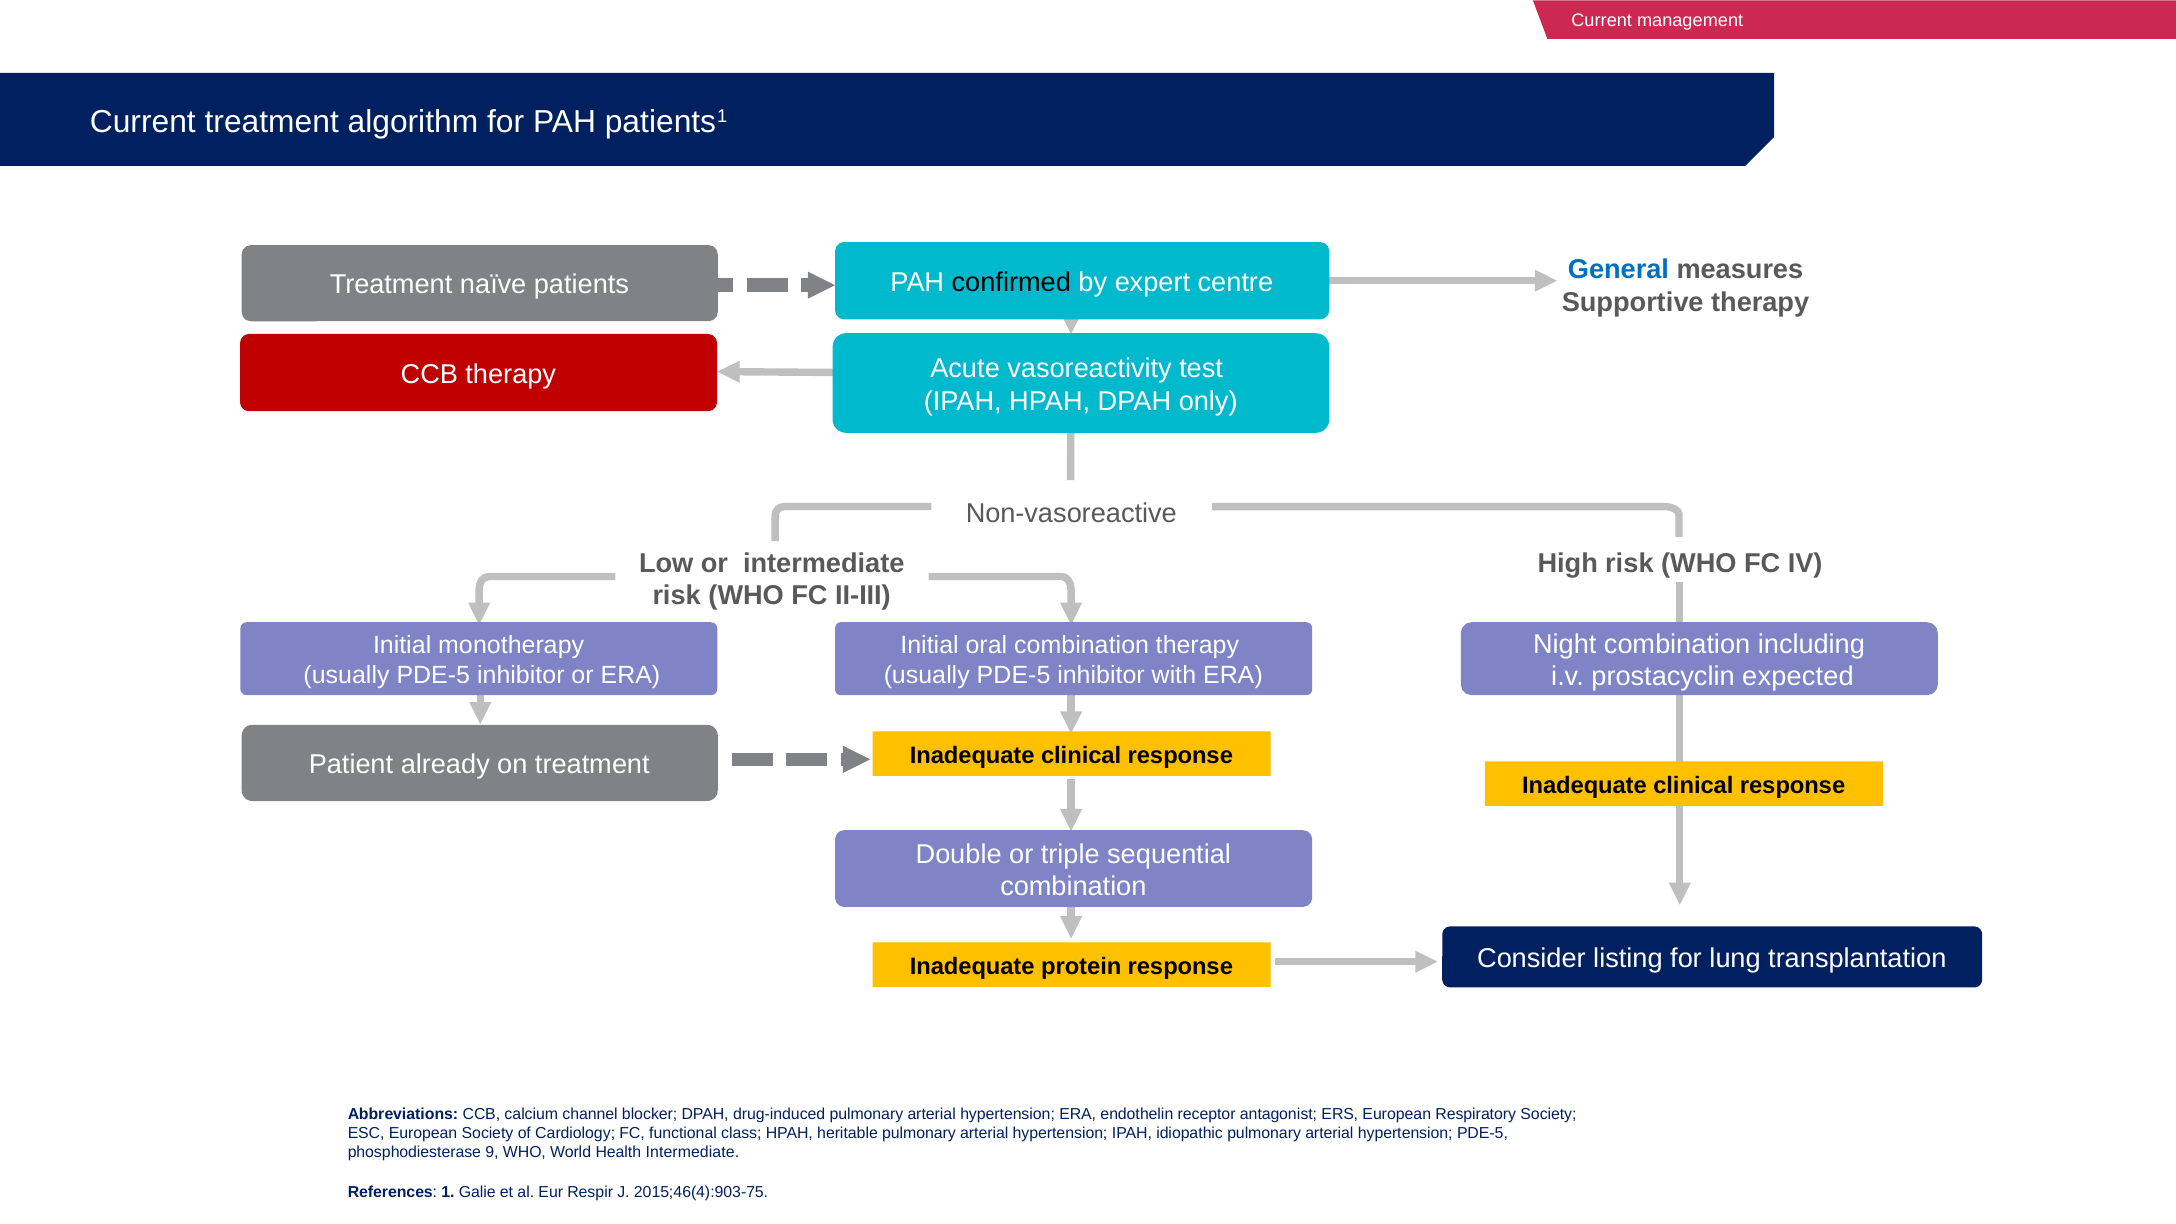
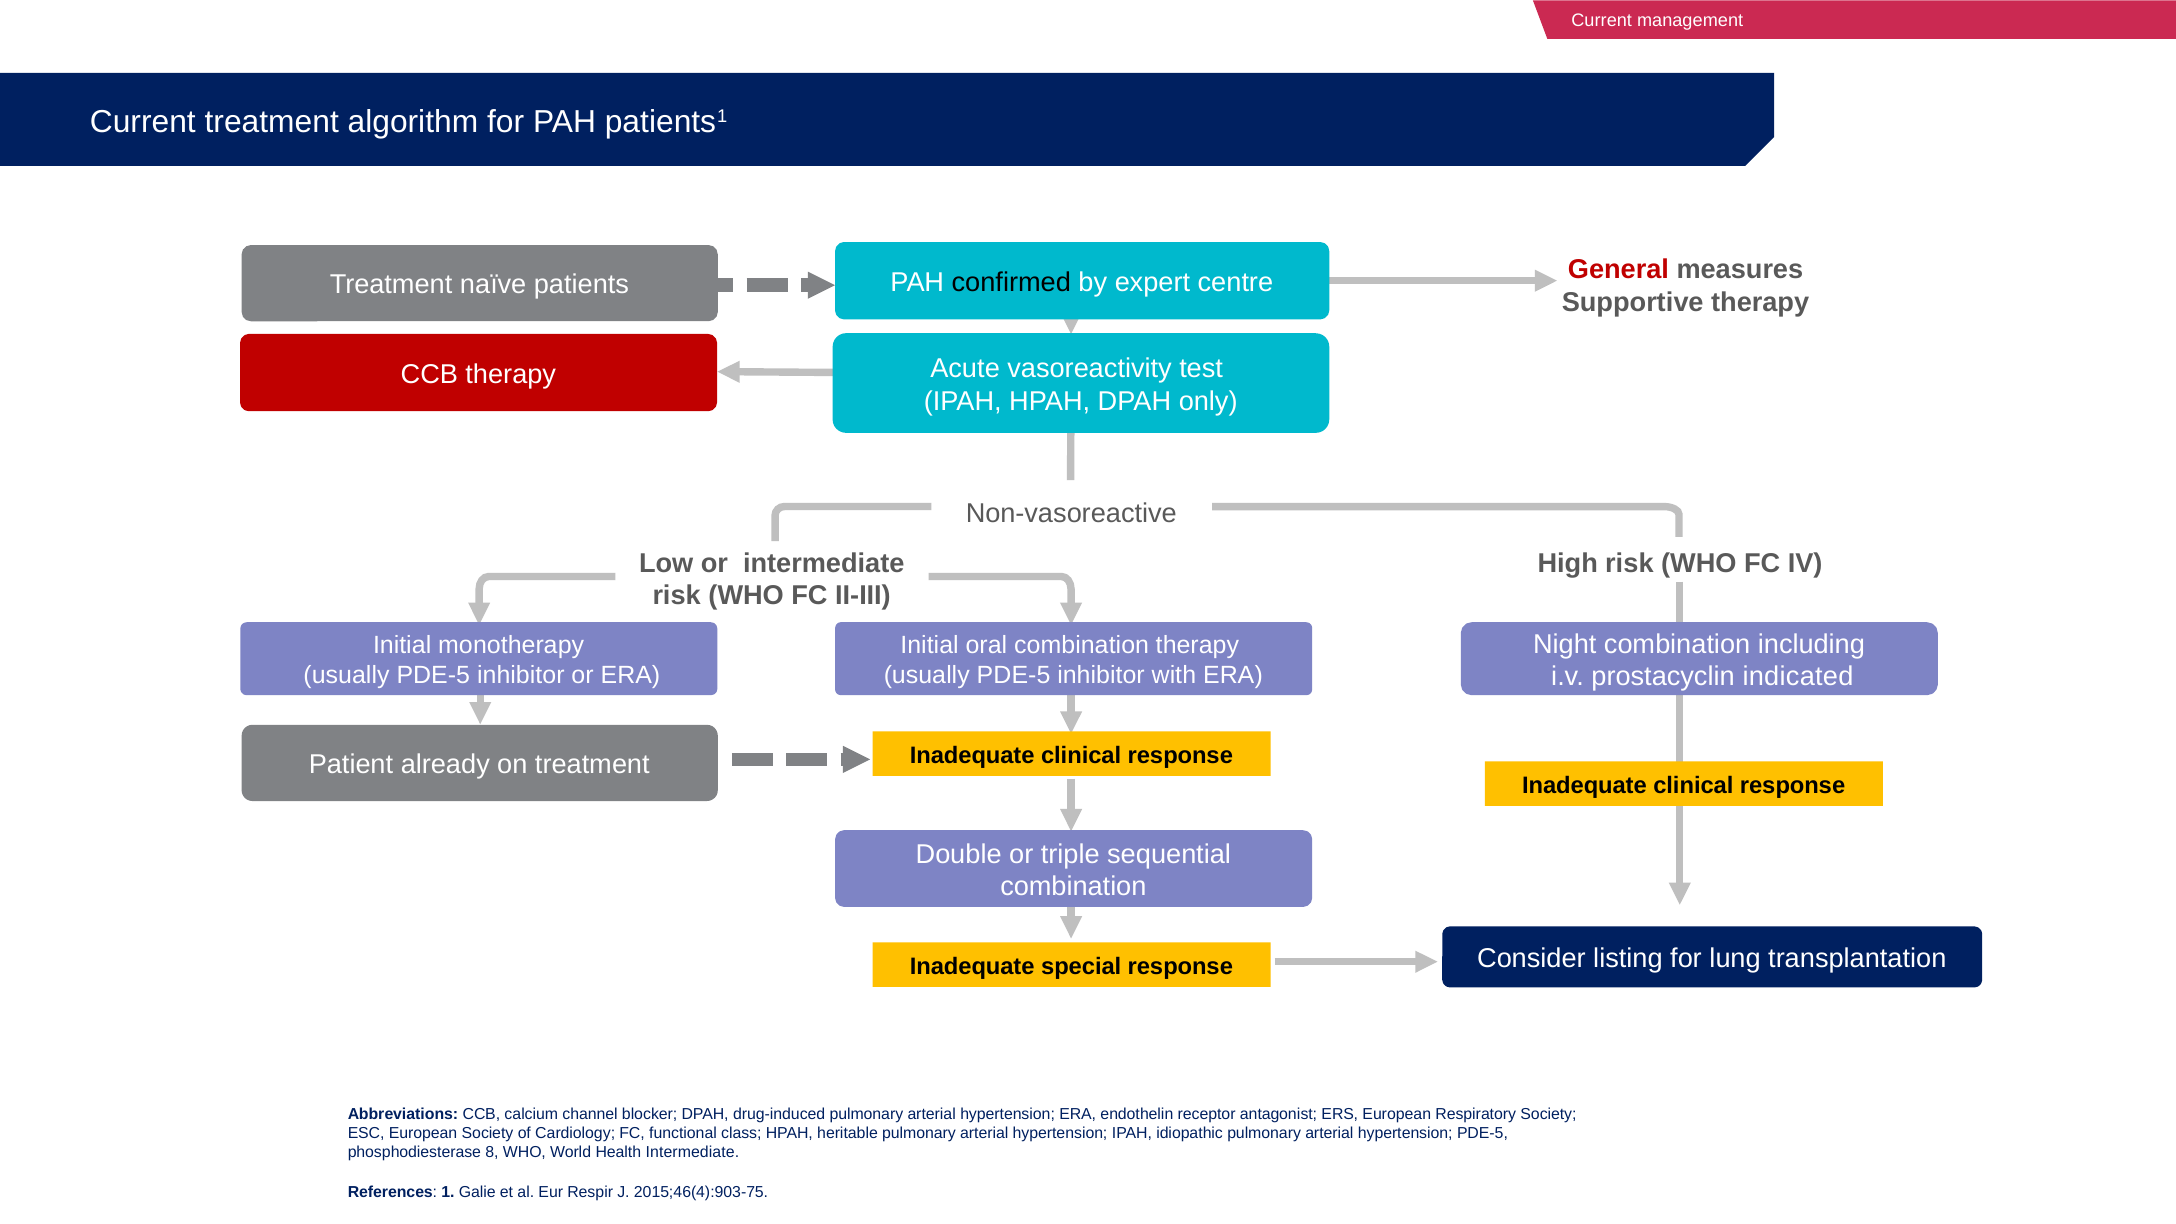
General colour: blue -> red
expected: expected -> indicated
protein: protein -> special
9: 9 -> 8
